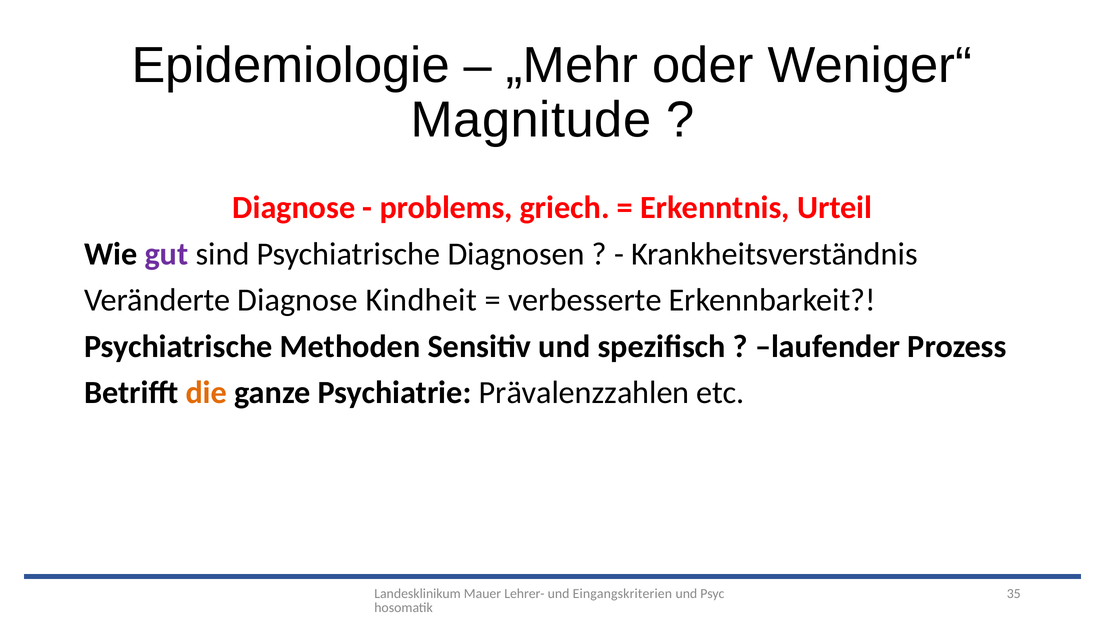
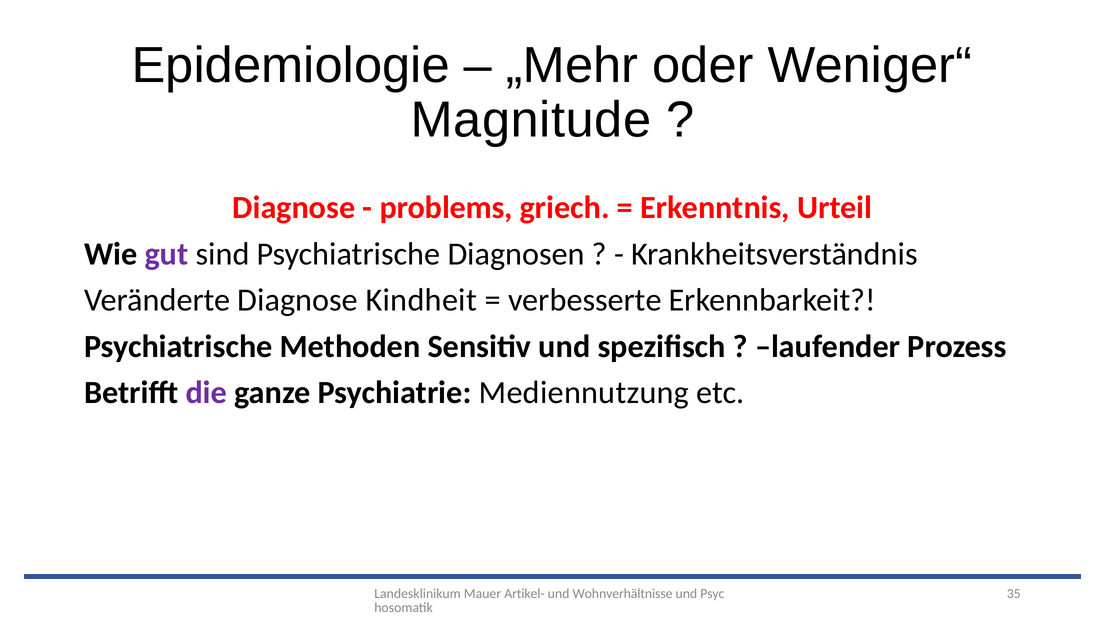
die colour: orange -> purple
Prävalenzzahlen: Prävalenzzahlen -> Mediennutzung
Lehrer-: Lehrer- -> Artikel-
Eingangskriterien: Eingangskriterien -> Wohnverhältnisse
